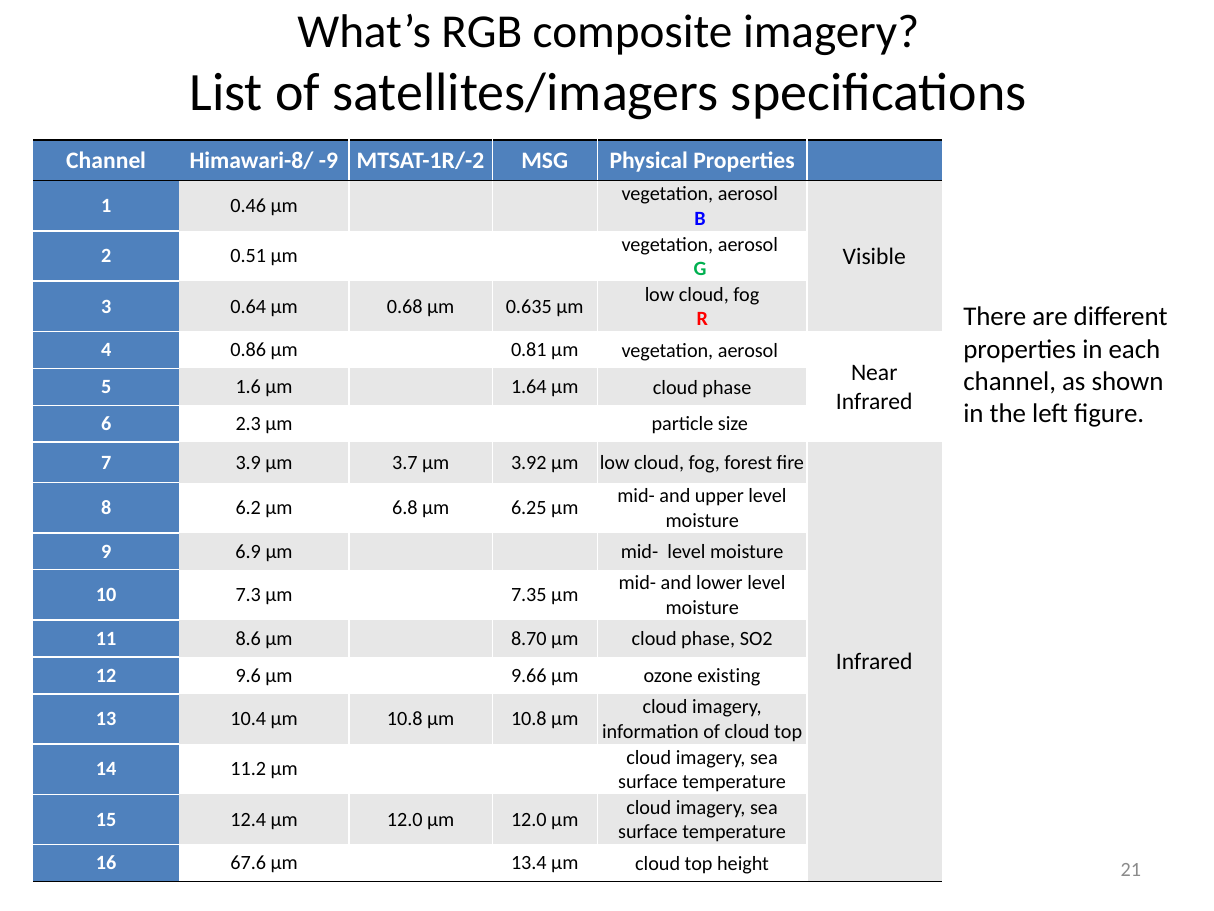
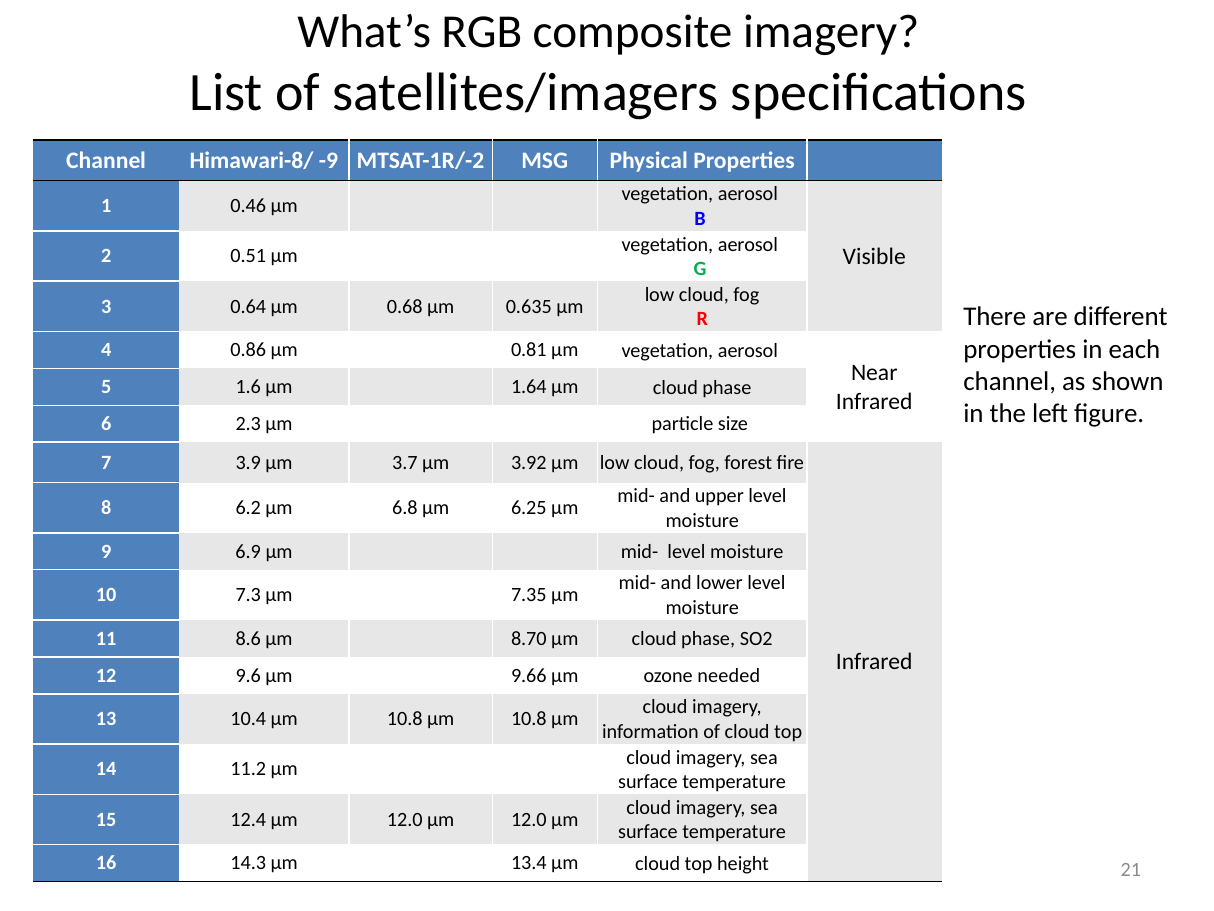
existing: existing -> needed
67.6: 67.6 -> 14.3
